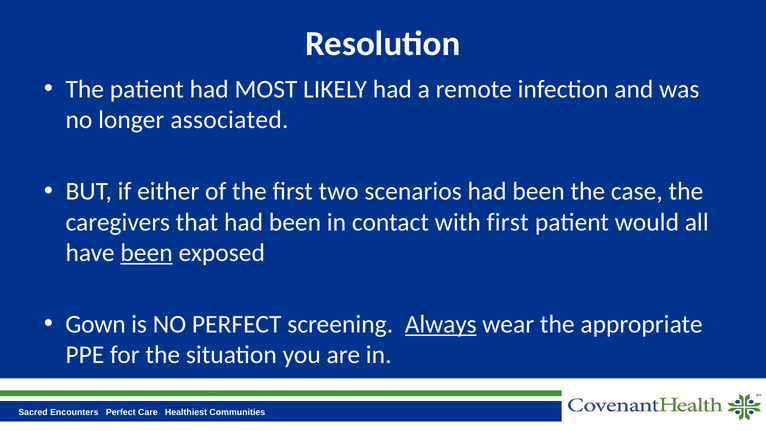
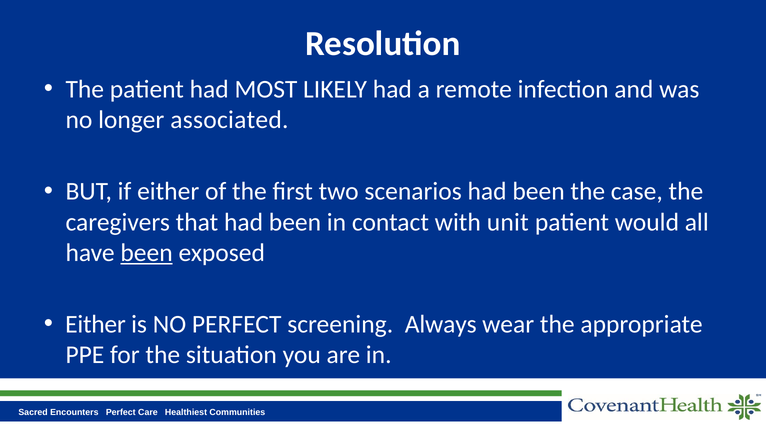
with first: first -> unit
Gown at (96, 324): Gown -> Either
Always underline: present -> none
